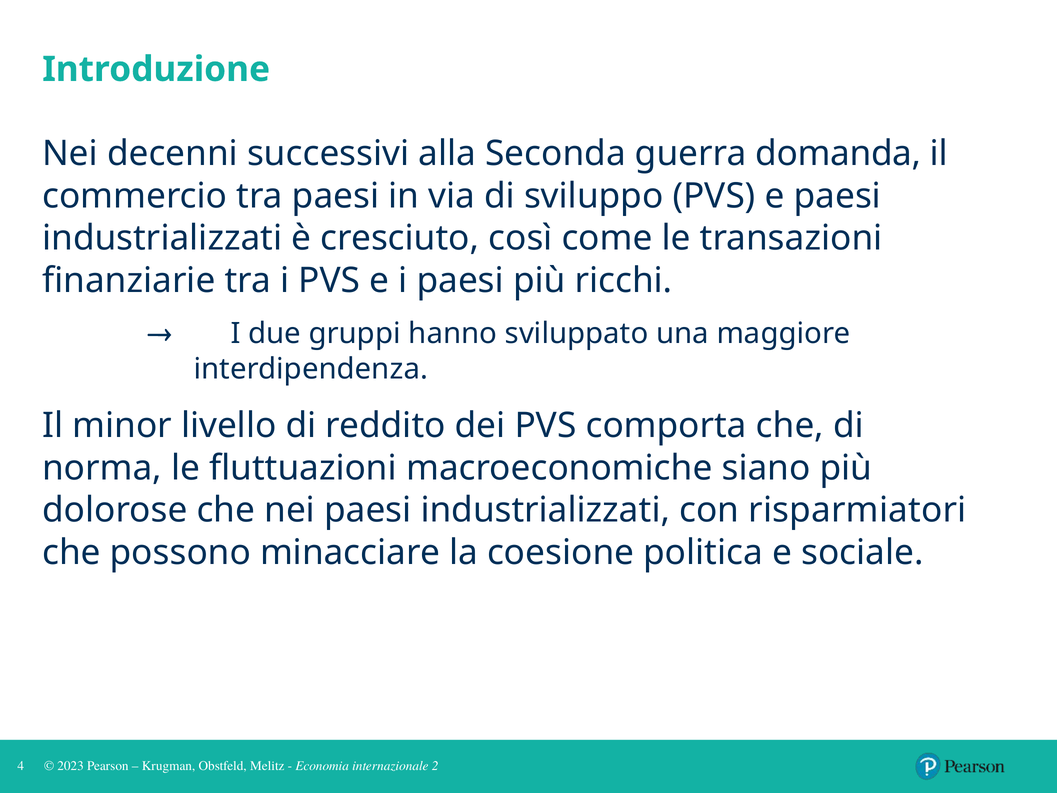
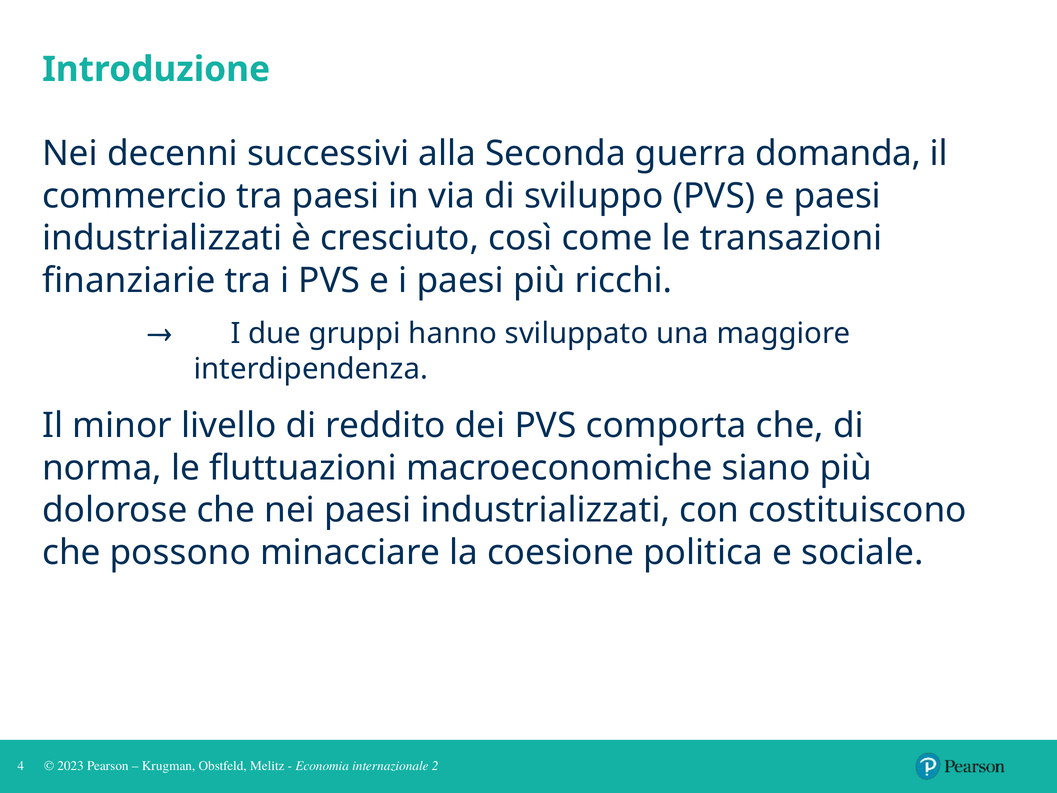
risparmiatori: risparmiatori -> costituiscono
